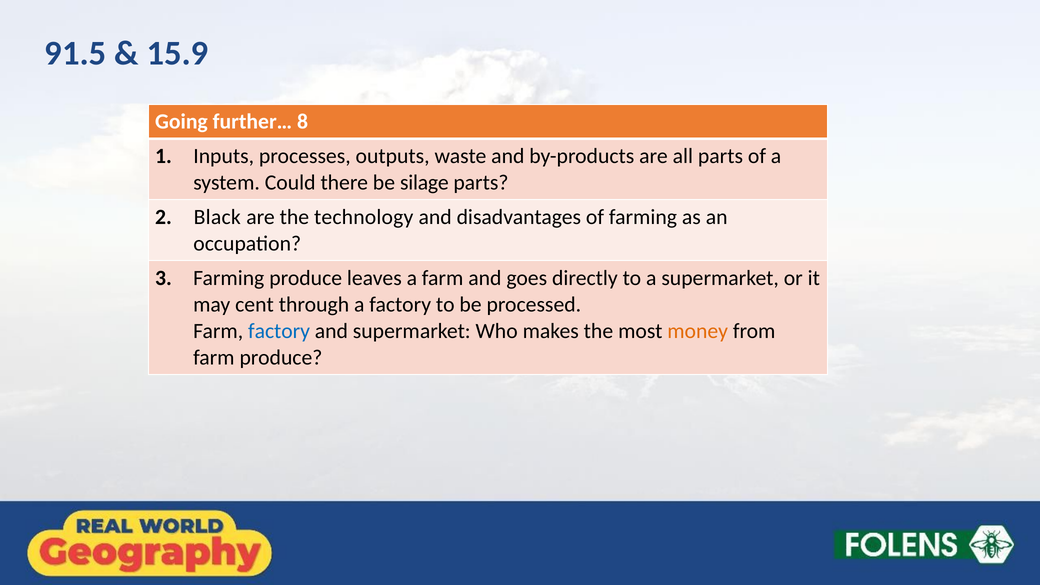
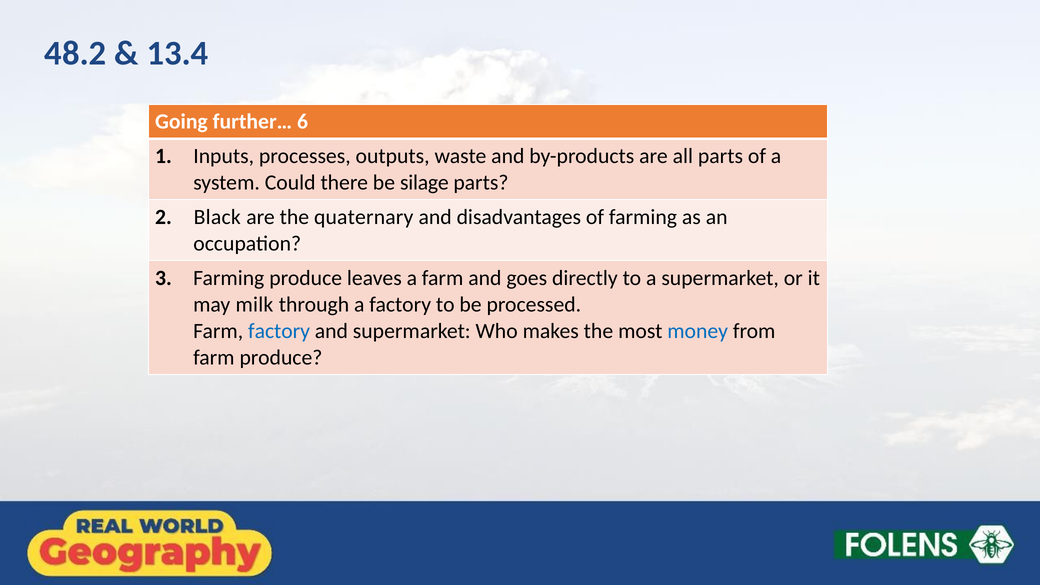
91.5: 91.5 -> 48.2
15.9: 15.9 -> 13.4
8: 8 -> 6
technology: technology -> quaternary
cent: cent -> milk
money colour: orange -> blue
